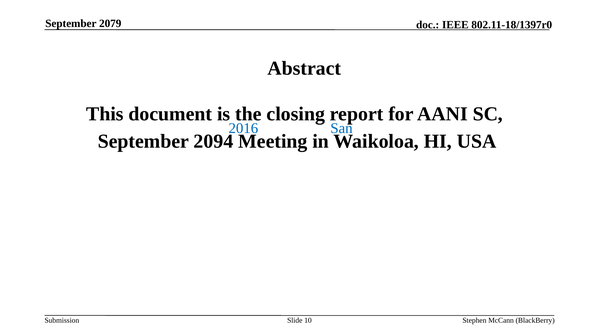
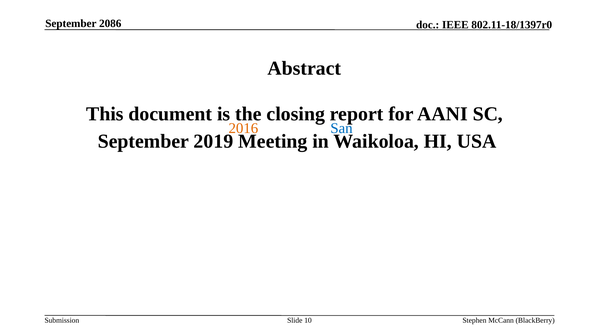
2079: 2079 -> 2086
2016 colour: blue -> orange
2094: 2094 -> 2019
